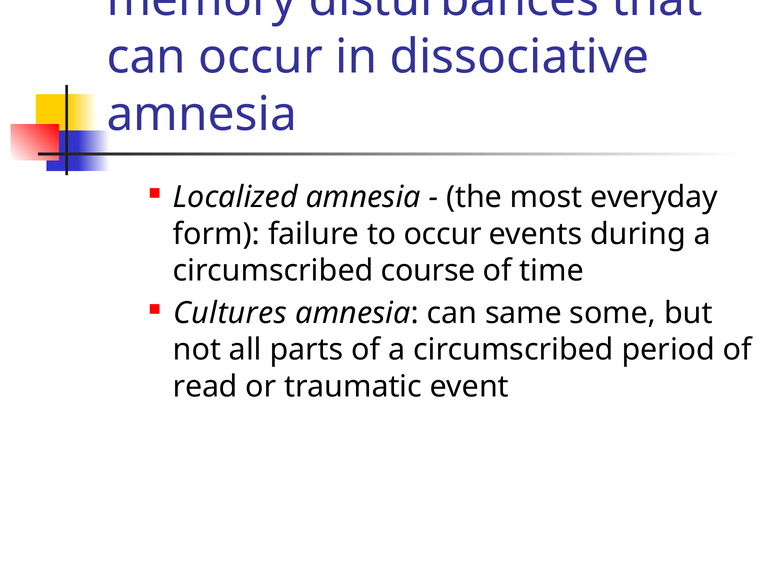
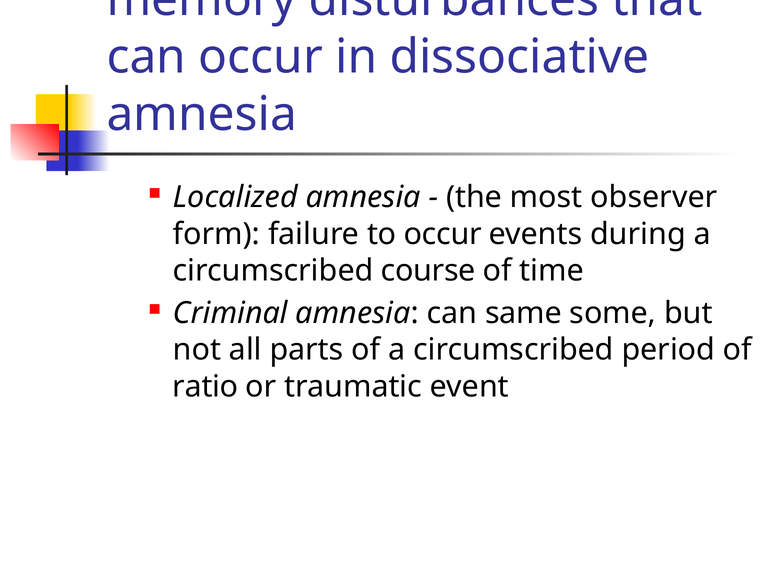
everyday: everyday -> observer
Cultures: Cultures -> Criminal
read: read -> ratio
